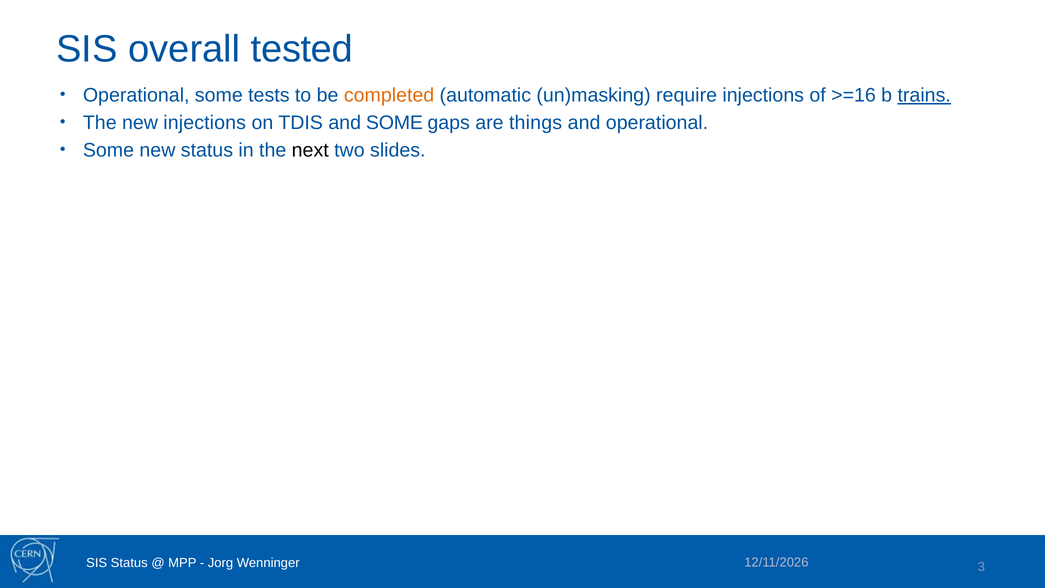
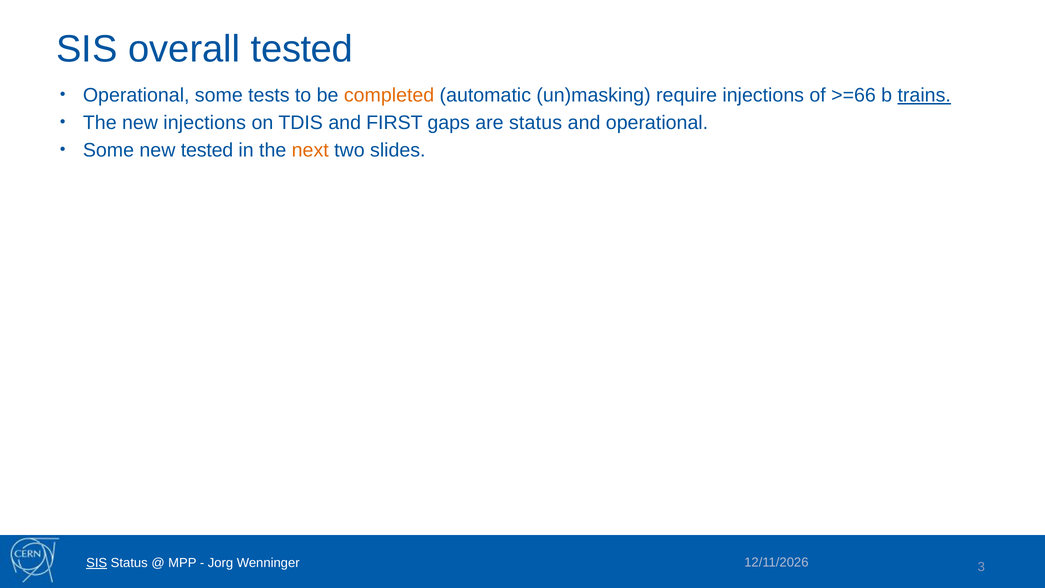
>=16: >=16 -> >=66
and SOME: SOME -> FIRST
are things: things -> status
new status: status -> tested
next colour: black -> orange
SIS at (97, 563) underline: none -> present
